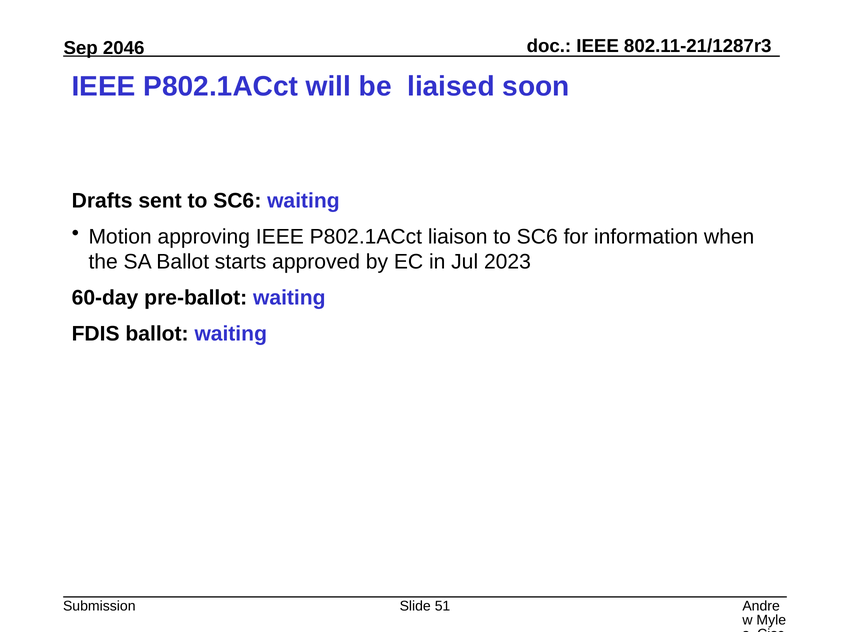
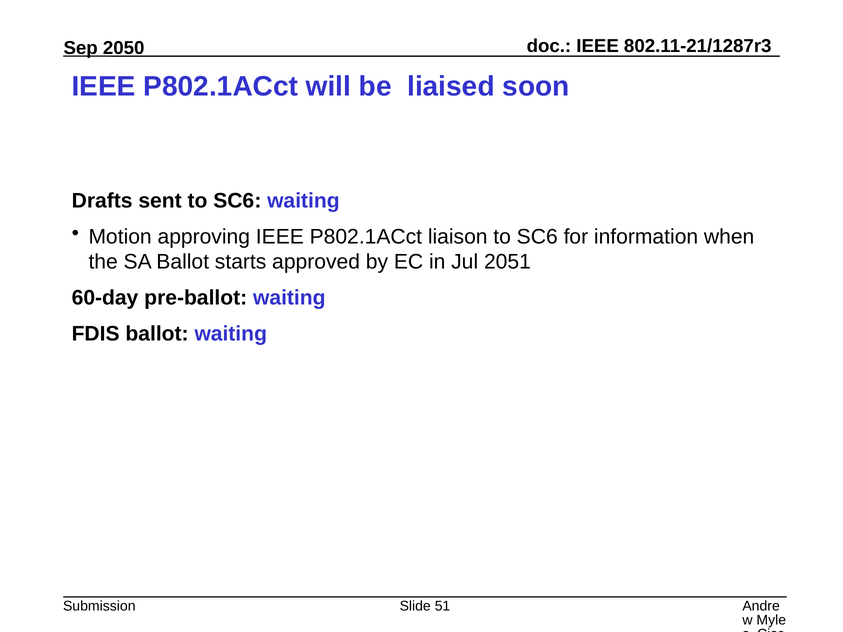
2046: 2046 -> 2050
2023: 2023 -> 2051
